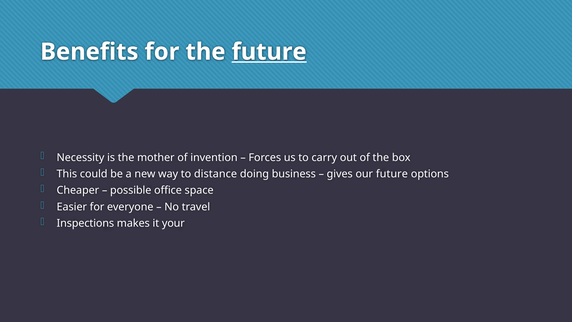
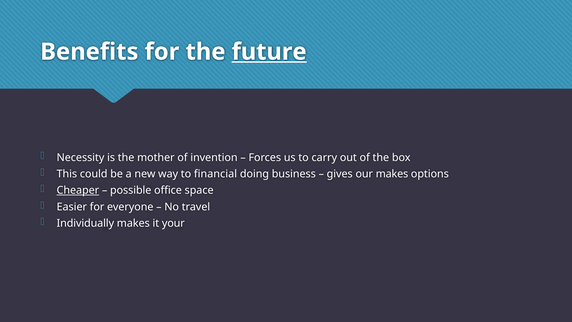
distance: distance -> financial
our future: future -> makes
Cheaper underline: none -> present
Inspections: Inspections -> Individually
